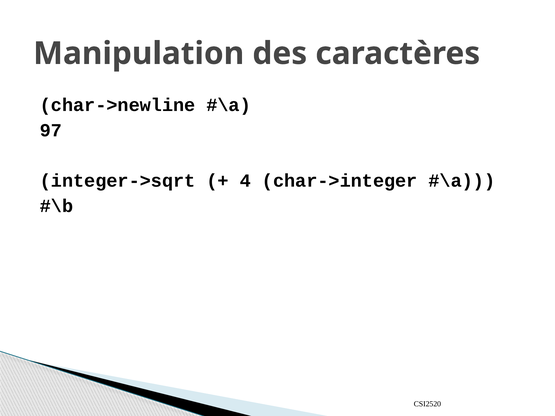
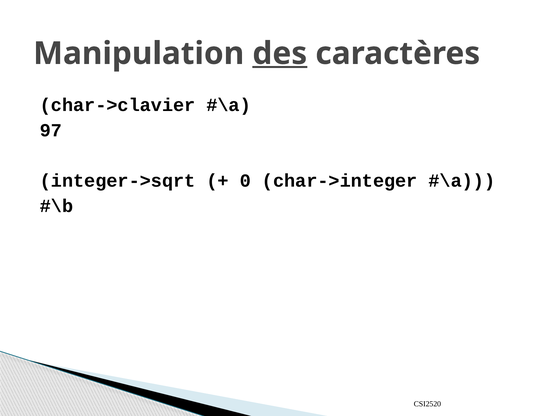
des underline: none -> present
char->newline: char->newline -> char->clavier
4: 4 -> 0
